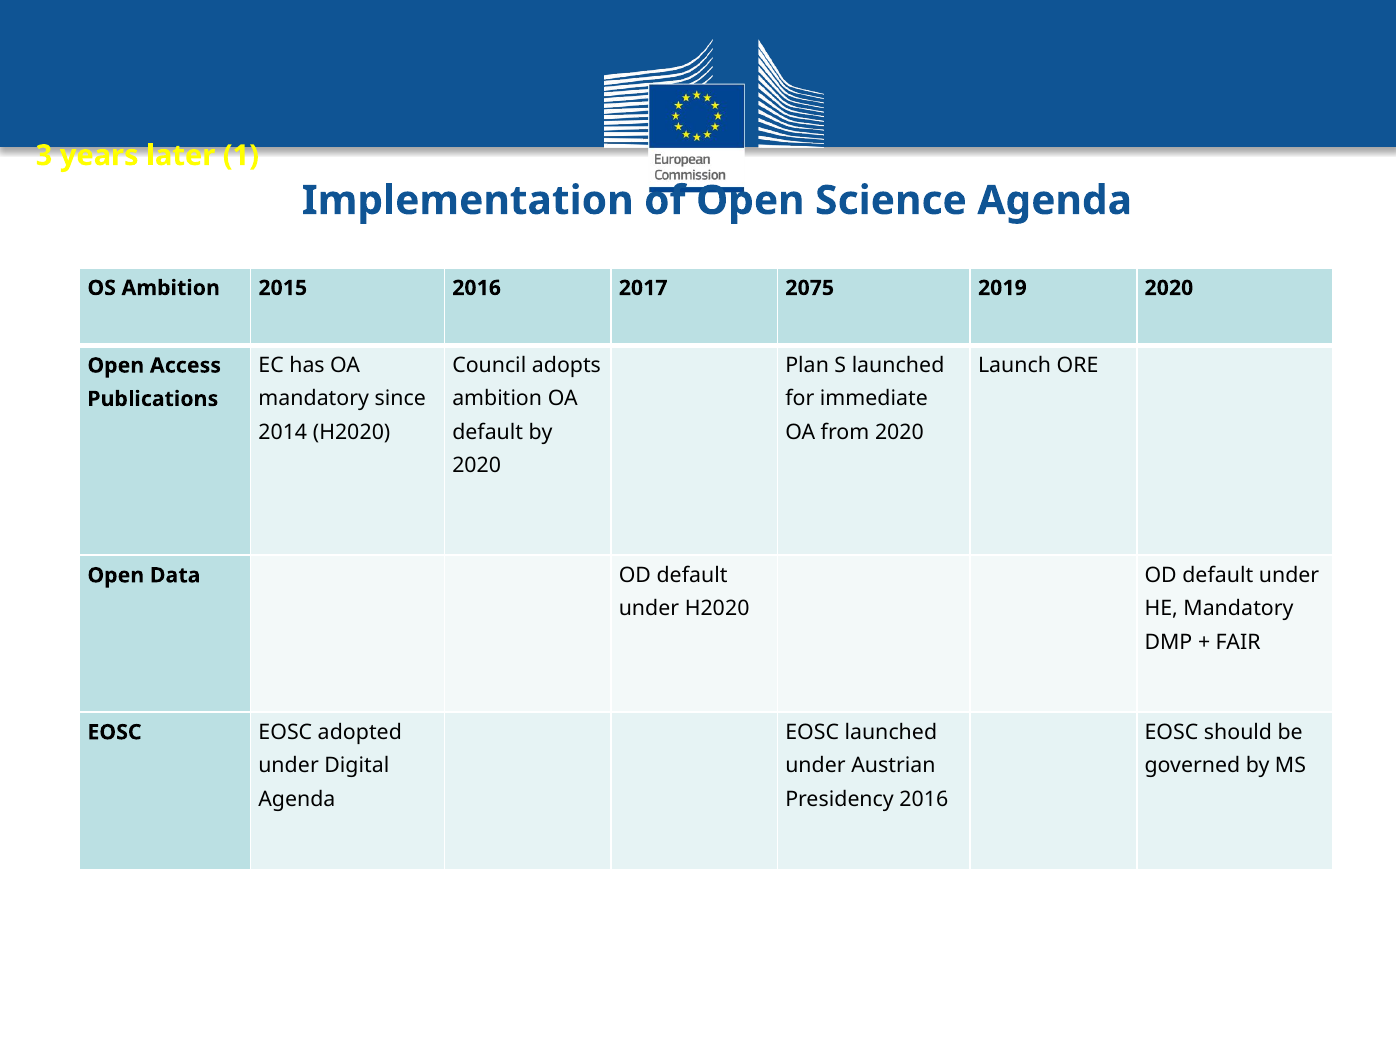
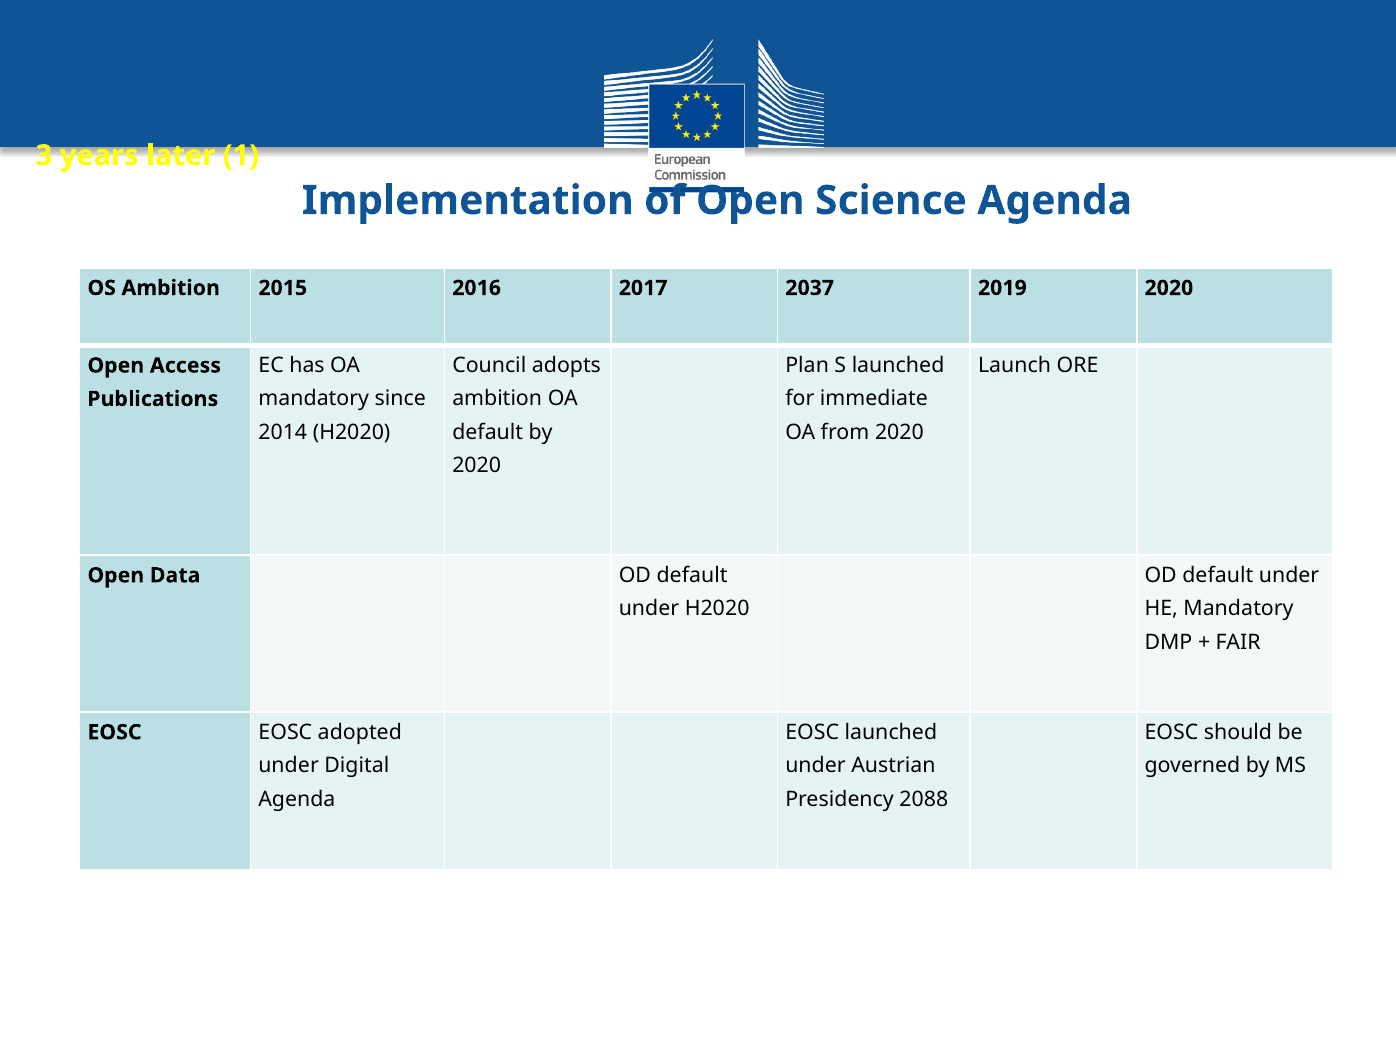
2075: 2075 -> 2037
Presidency 2016: 2016 -> 2088
